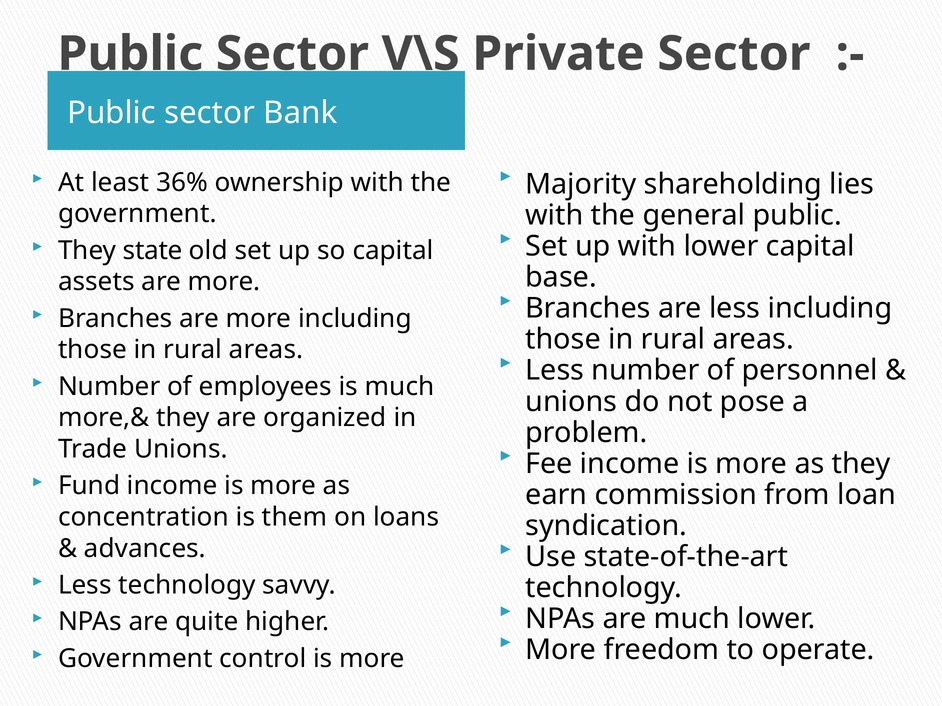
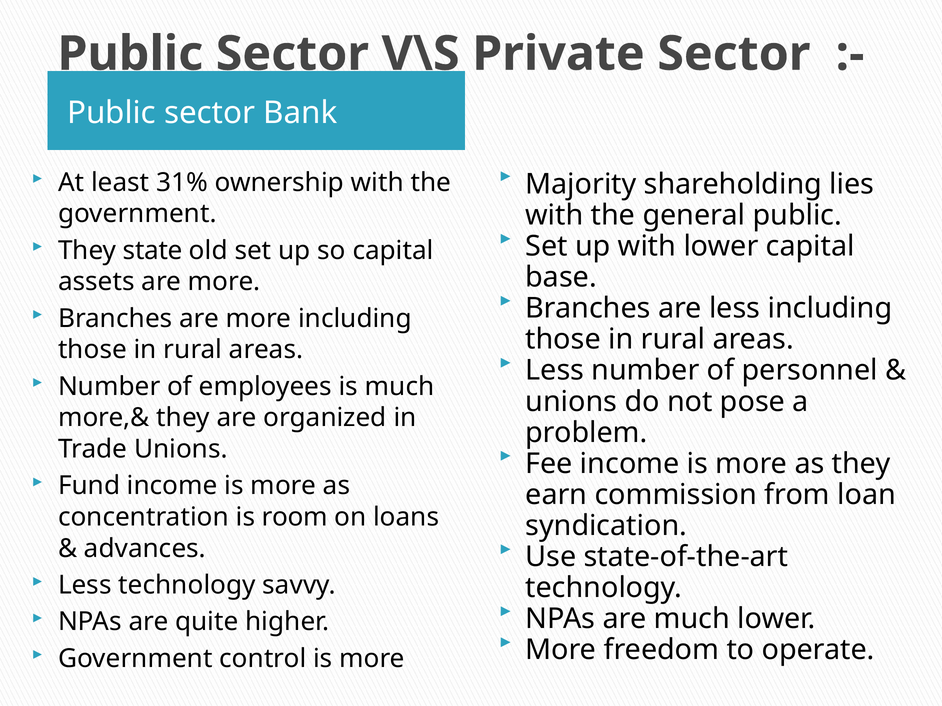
36%: 36% -> 31%
them: them -> room
